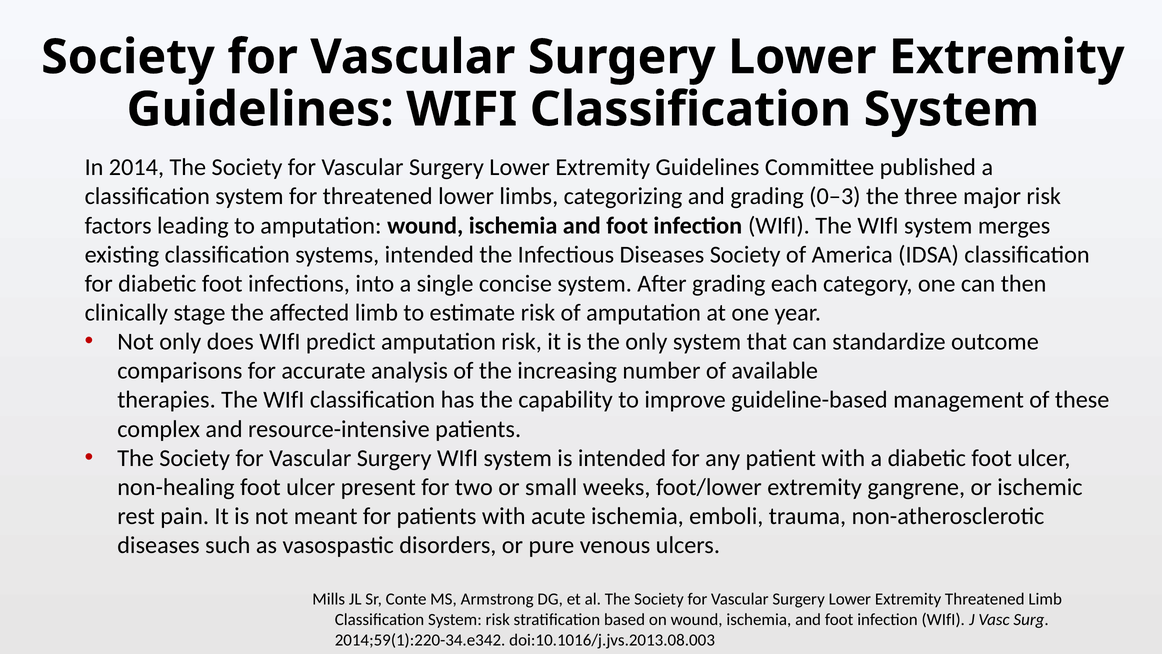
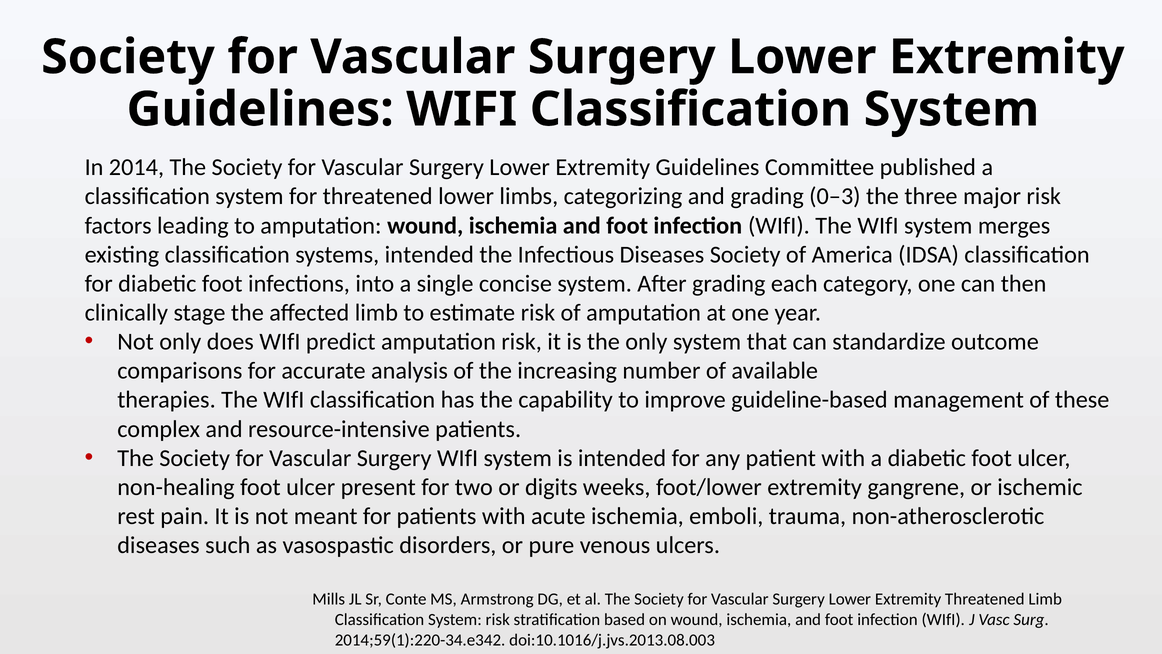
small: small -> digits
